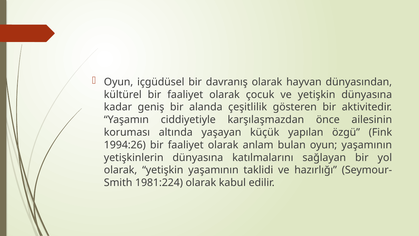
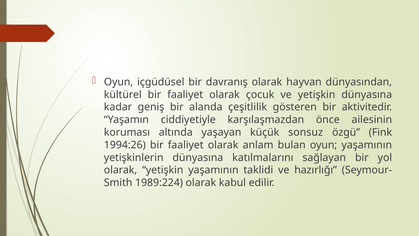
yapılan: yapılan -> sonsuz
1981:224: 1981:224 -> 1989:224
